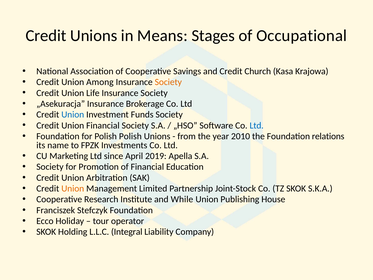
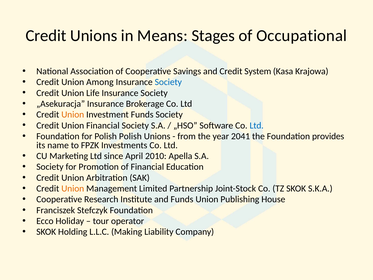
Church: Church -> System
Society at (168, 82) colour: orange -> blue
Union at (73, 115) colour: blue -> orange
2010: 2010 -> 2041
relations: relations -> provides
2019: 2019 -> 2010
and While: While -> Funds
Integral: Integral -> Making
